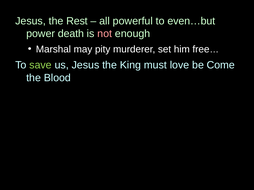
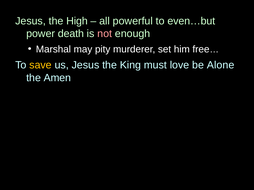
Rest: Rest -> High
save colour: light green -> yellow
Come: Come -> Alone
Blood: Blood -> Amen
